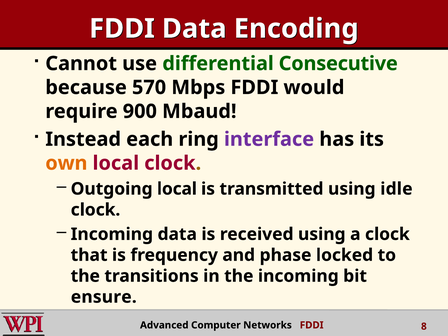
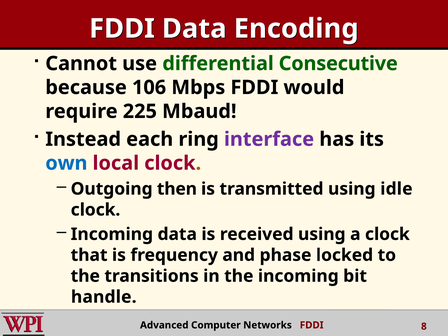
570: 570 -> 106
900: 900 -> 225
own colour: orange -> blue
Outgoing local: local -> then
ensure: ensure -> handle
